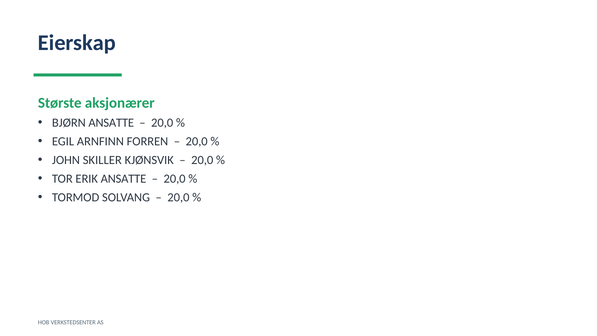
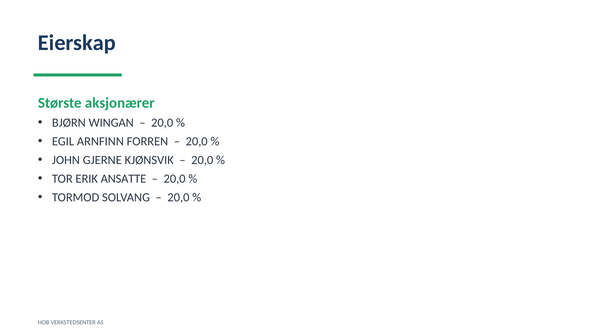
BJØRN ANSATTE: ANSATTE -> WINGAN
SKILLER: SKILLER -> GJERNE
